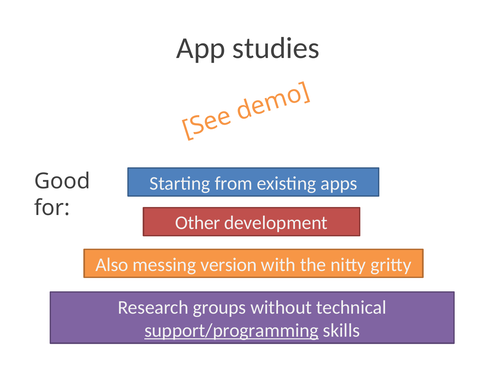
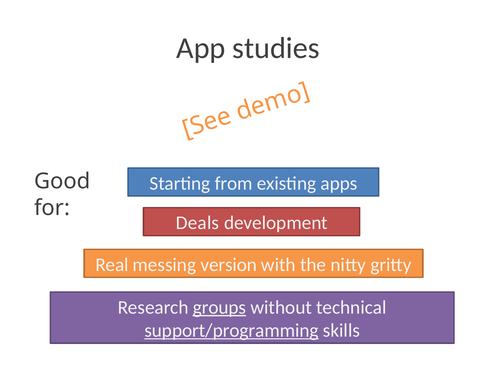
Other: Other -> Deals
Also: Also -> Real
groups underline: none -> present
